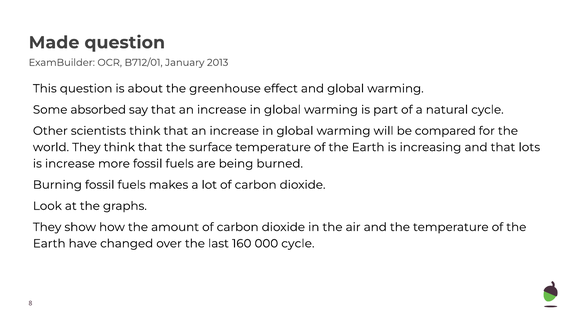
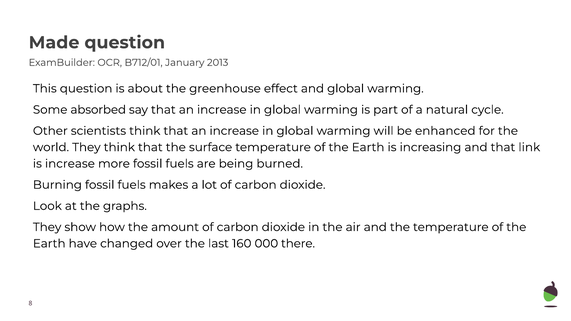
compared: compared -> enhanced
lots: lots -> link
000 cycle: cycle -> there
